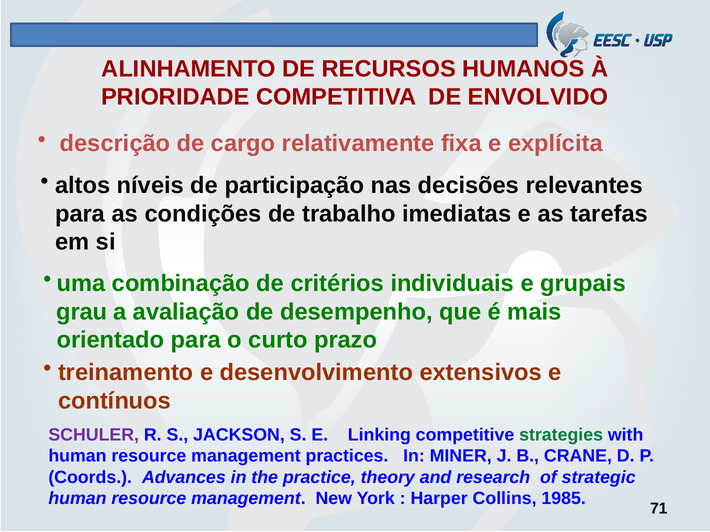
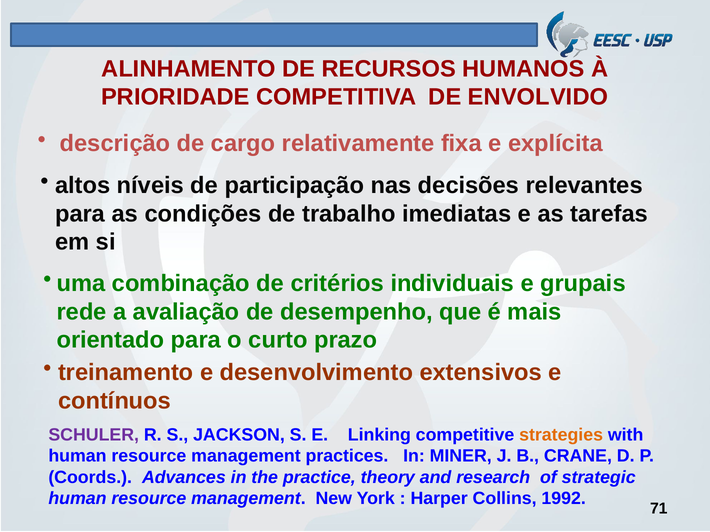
grau: grau -> rede
strategies colour: green -> orange
1985: 1985 -> 1992
